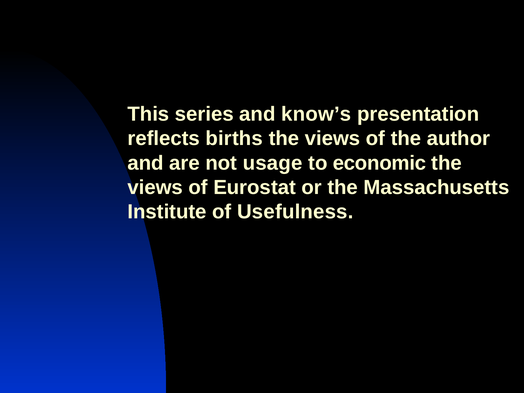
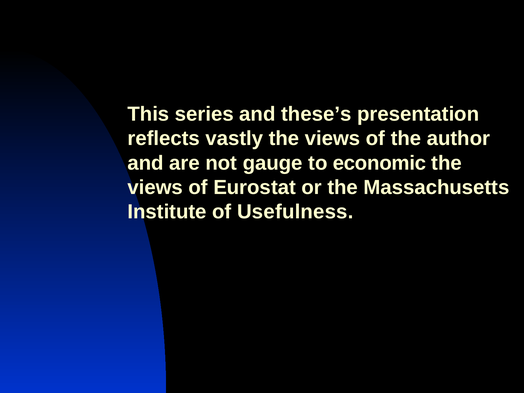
know’s: know’s -> these’s
births: births -> vastly
usage: usage -> gauge
